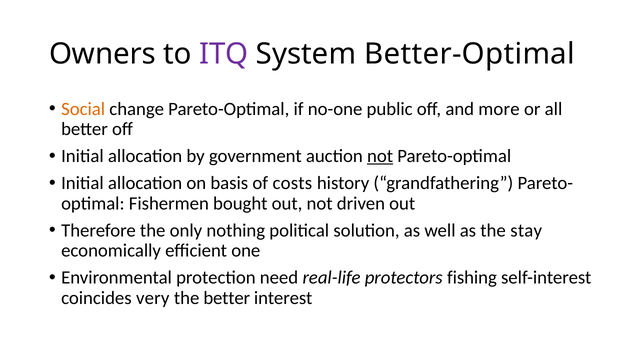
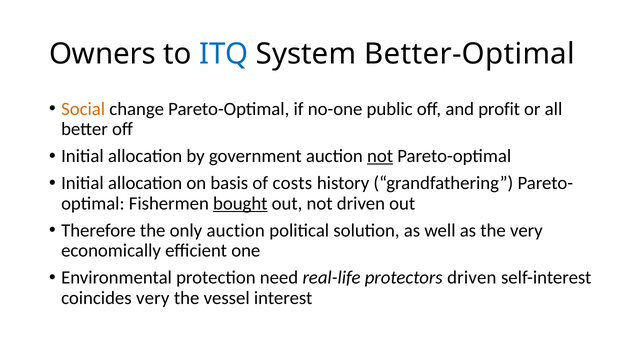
ITQ colour: purple -> blue
more: more -> profit
bought underline: none -> present
only nothing: nothing -> auction
the stay: stay -> very
protectors fishing: fishing -> driven
the better: better -> vessel
